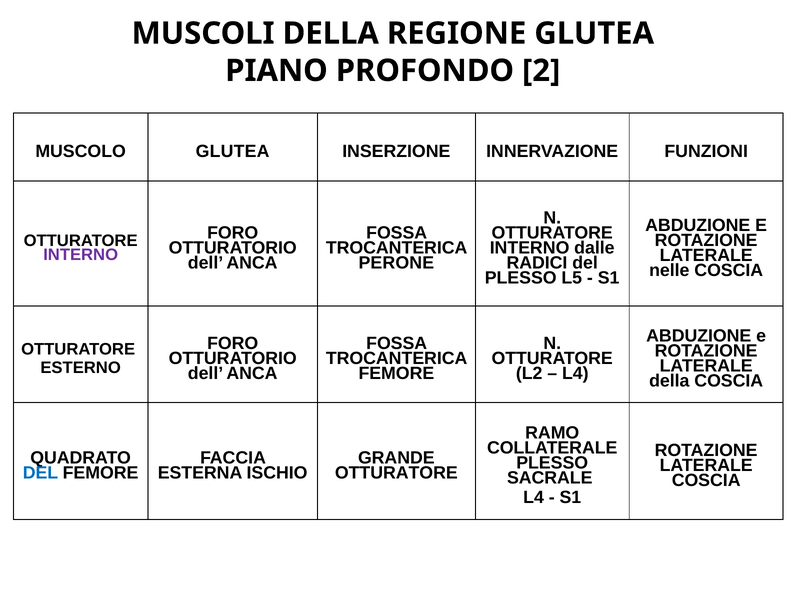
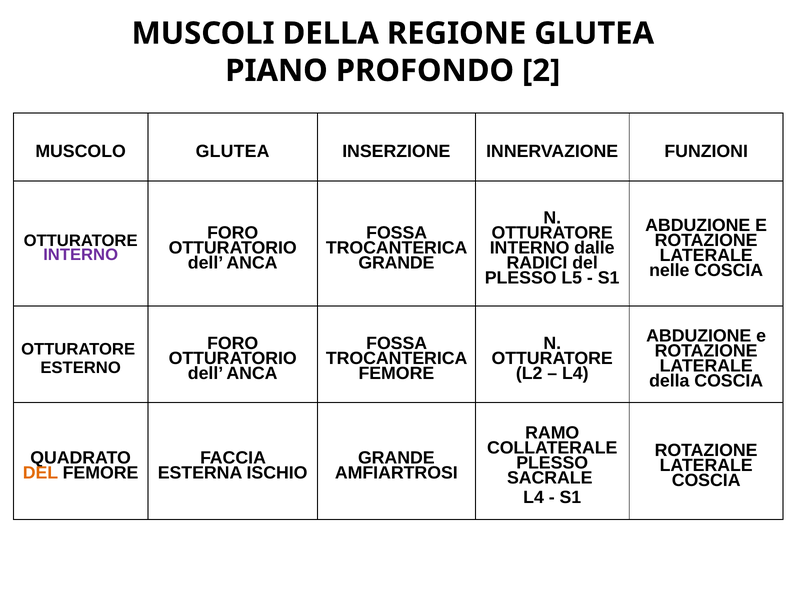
PERONE at (396, 263): PERONE -> GRANDE
DEL at (40, 473) colour: blue -> orange
OTTURATORE at (396, 473): OTTURATORE -> AMFIARTROSI
